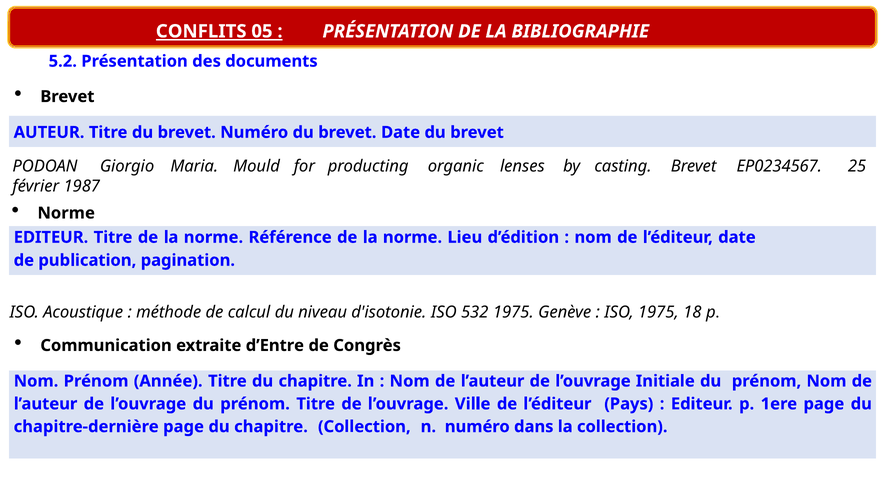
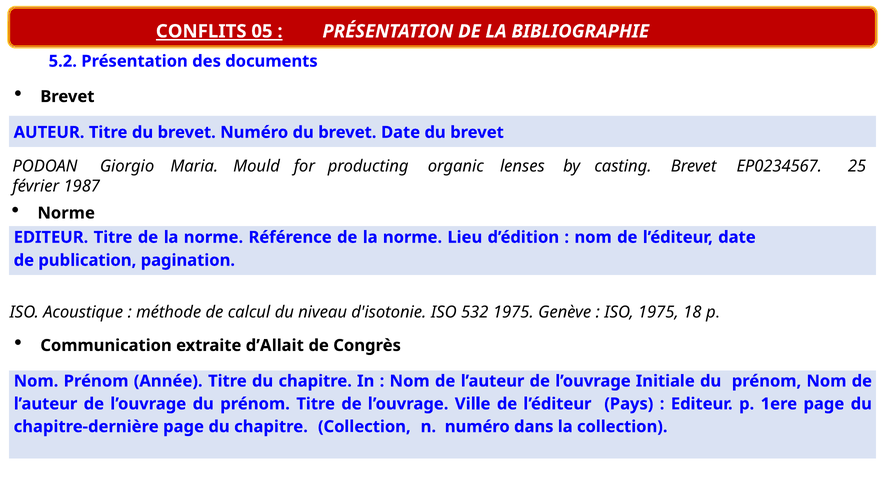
d’Entre: d’Entre -> d’Allait
